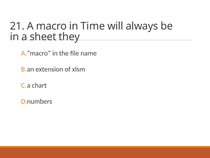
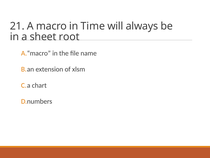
they: they -> root
